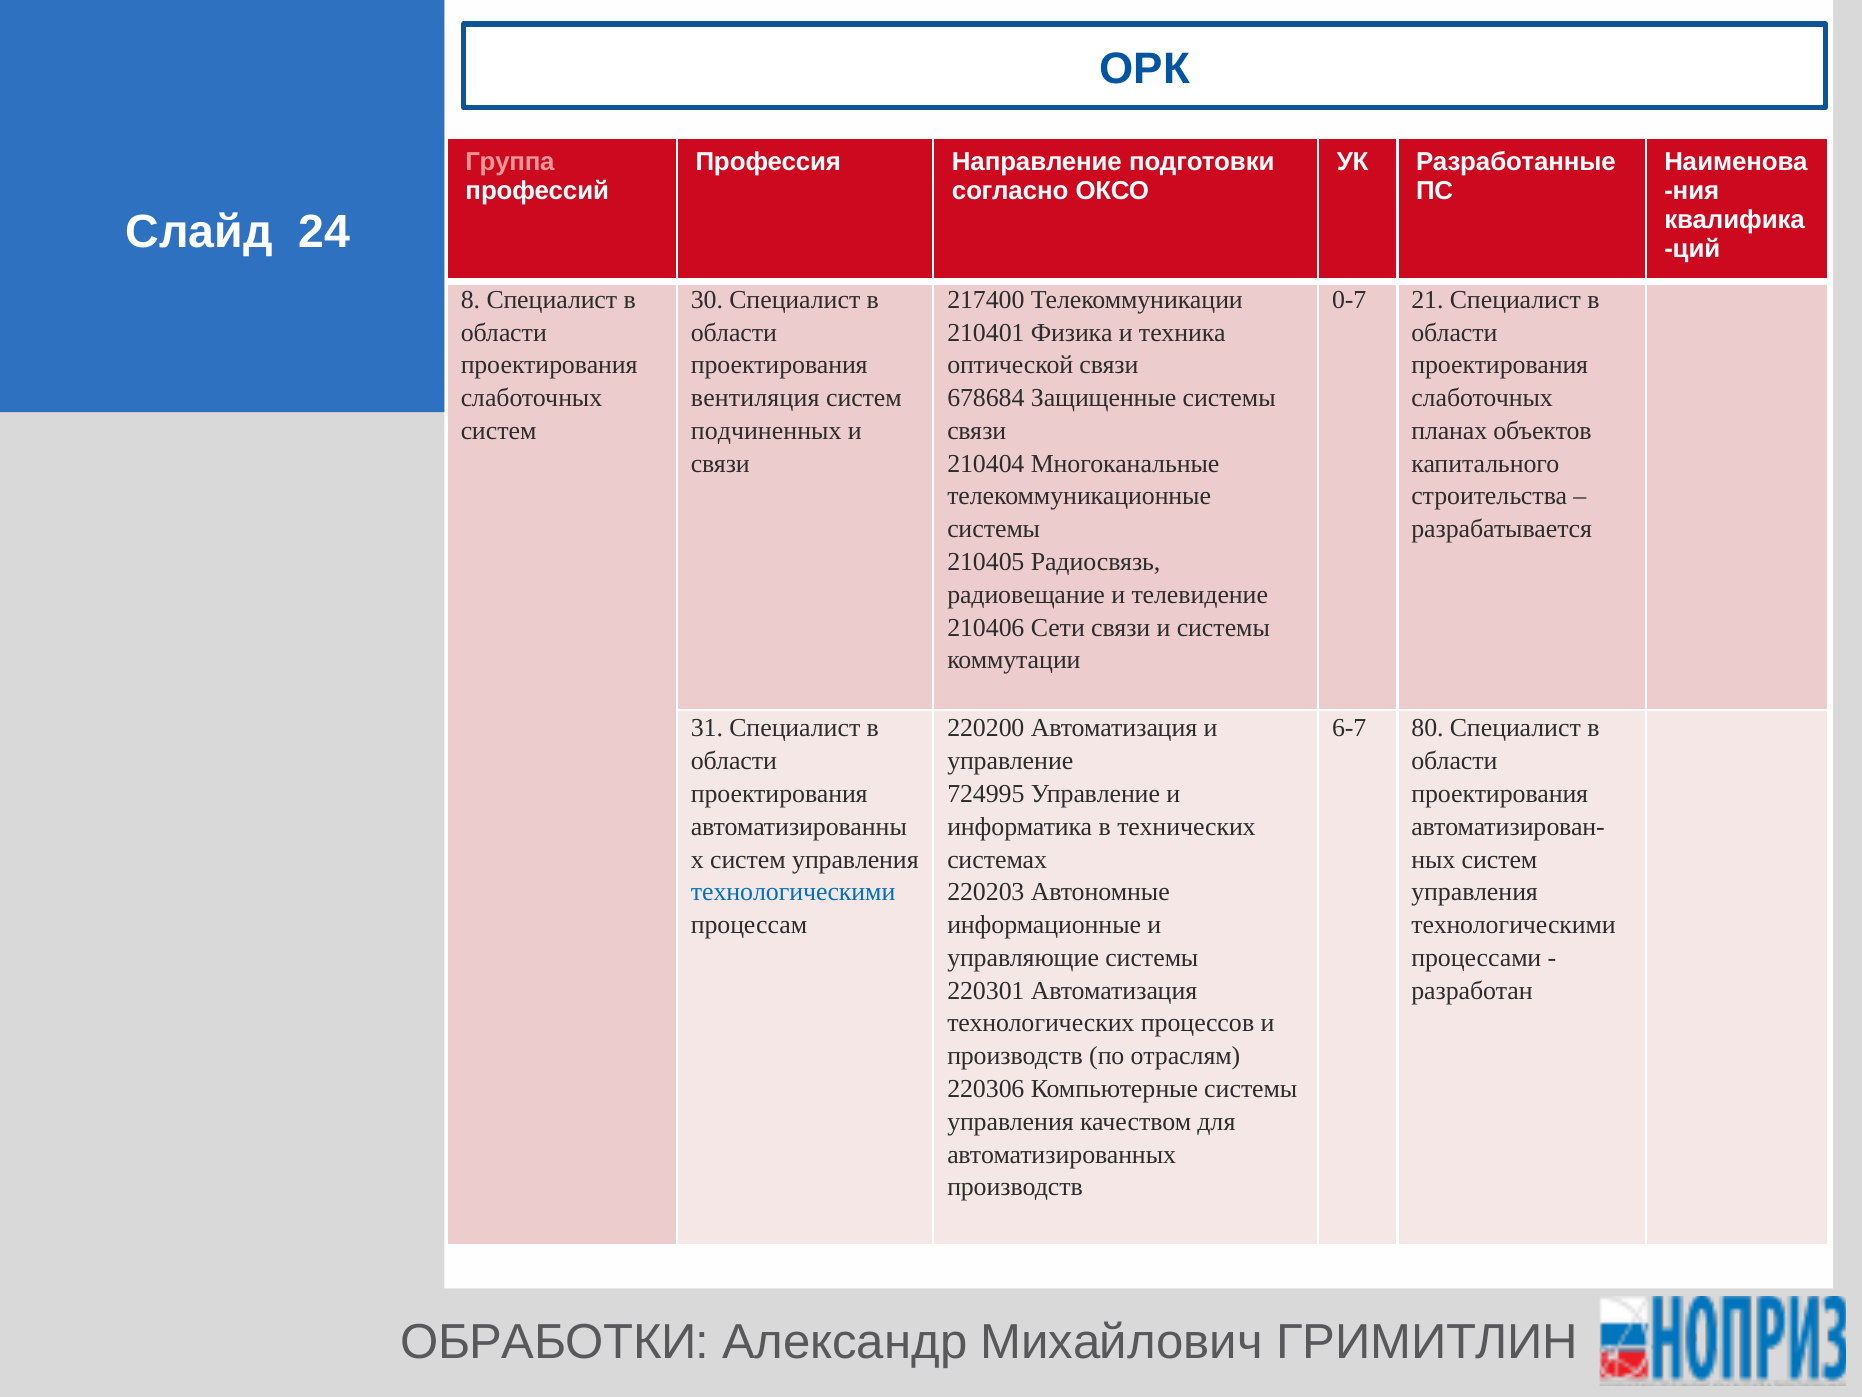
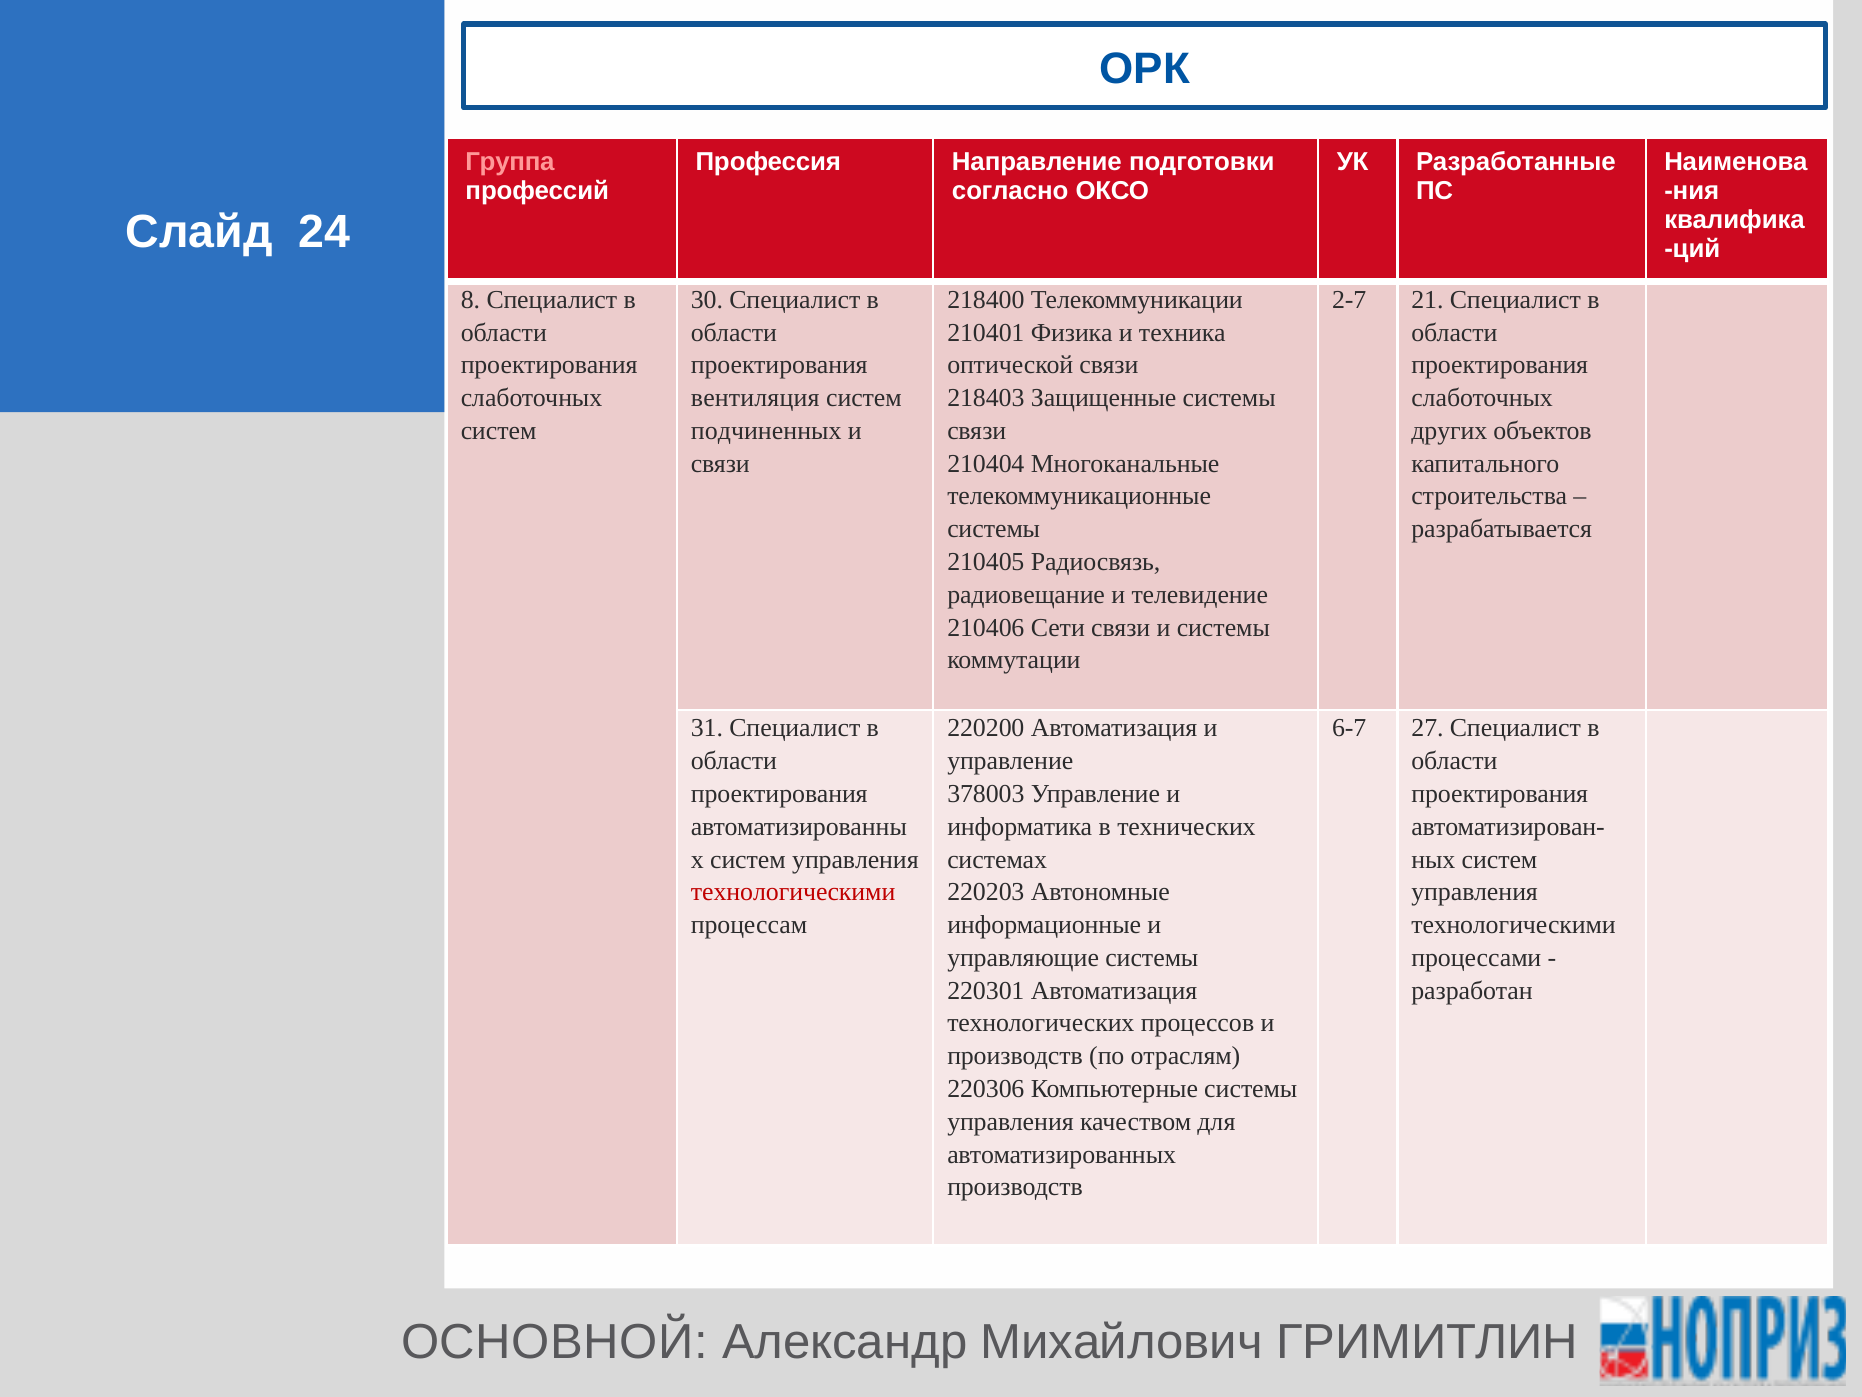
217400: 217400 -> 218400
0-7: 0-7 -> 2-7
678684: 678684 -> 218403
планах: планах -> других
80: 80 -> 27
724995: 724995 -> 378003
технологическими at (793, 892) colour: blue -> red
ОБРАБОТКИ: ОБРАБОТКИ -> ОСНОВНОЙ
